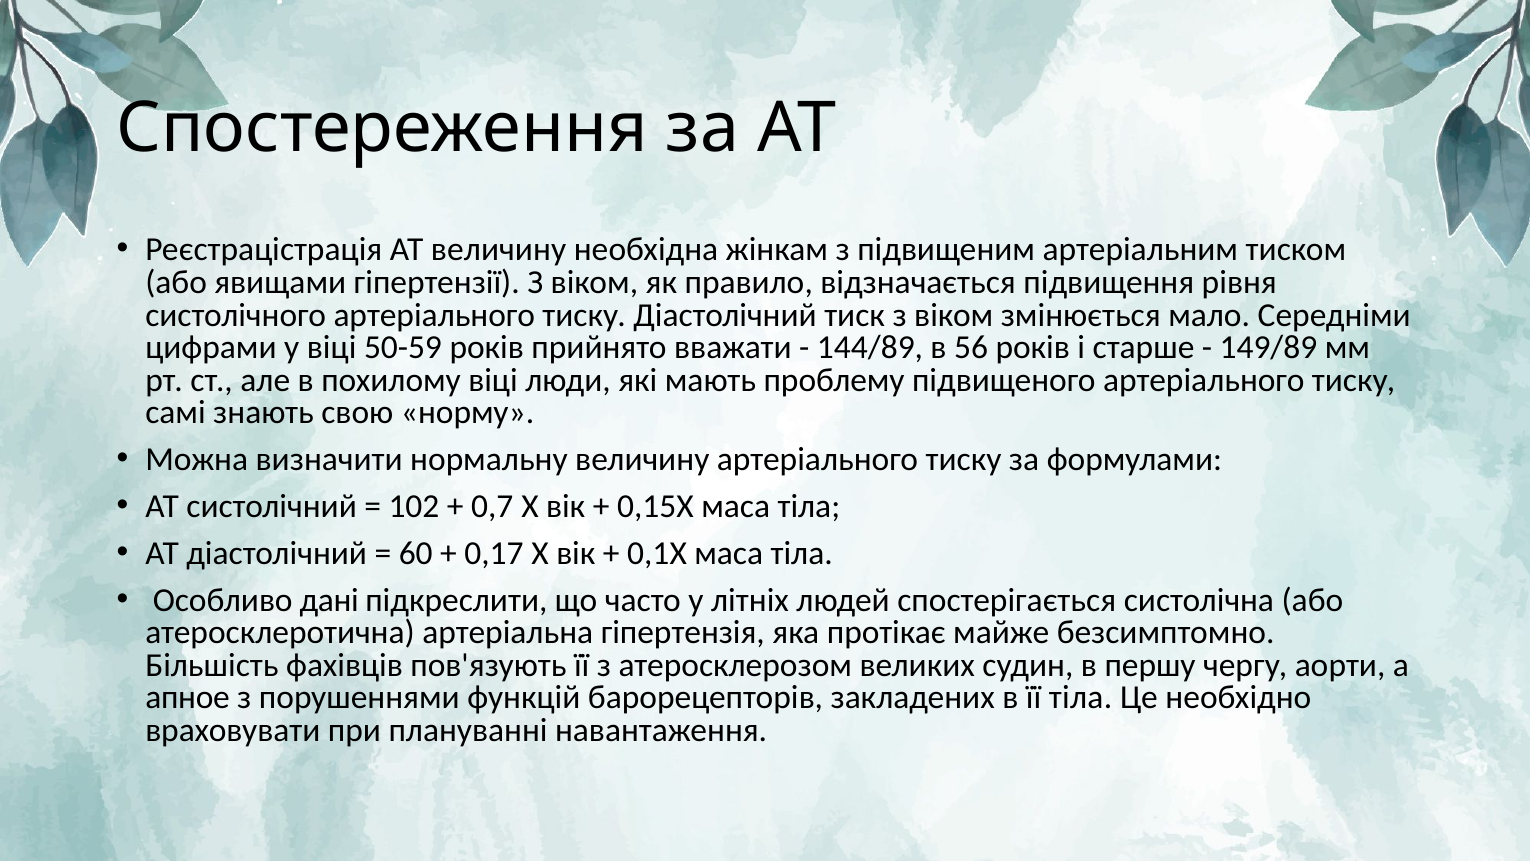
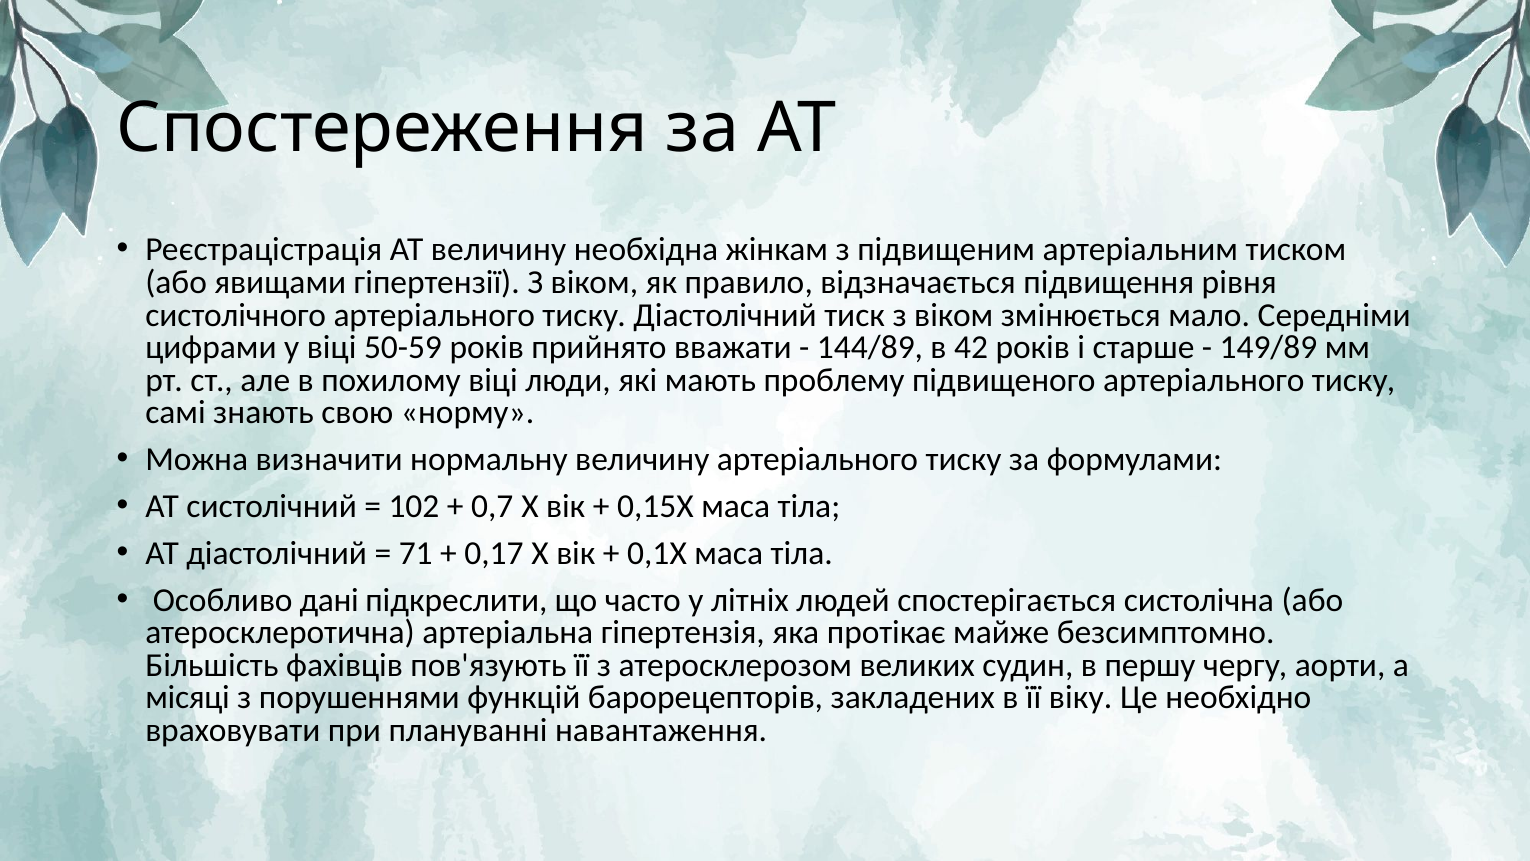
56: 56 -> 42
60: 60 -> 71
апное: апное -> місяці
її тіла: тіла -> віку
